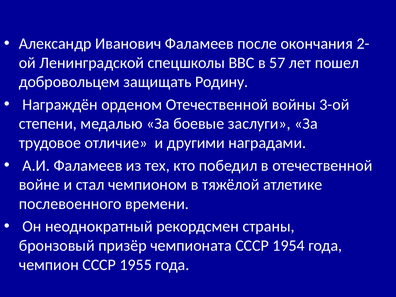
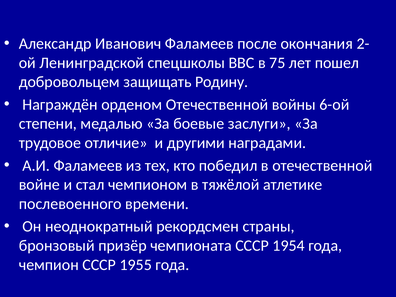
57: 57 -> 75
3-ой: 3-ой -> 6-ой
